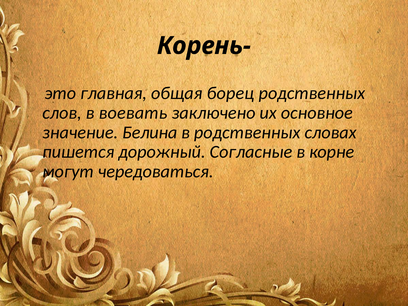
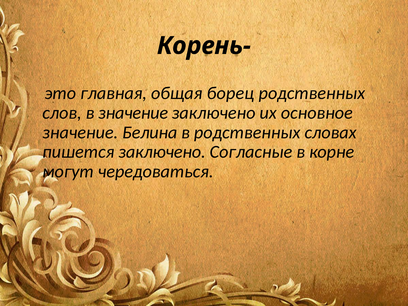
в воевать: воевать -> значение
пишется дорожный: дорожный -> заключено
